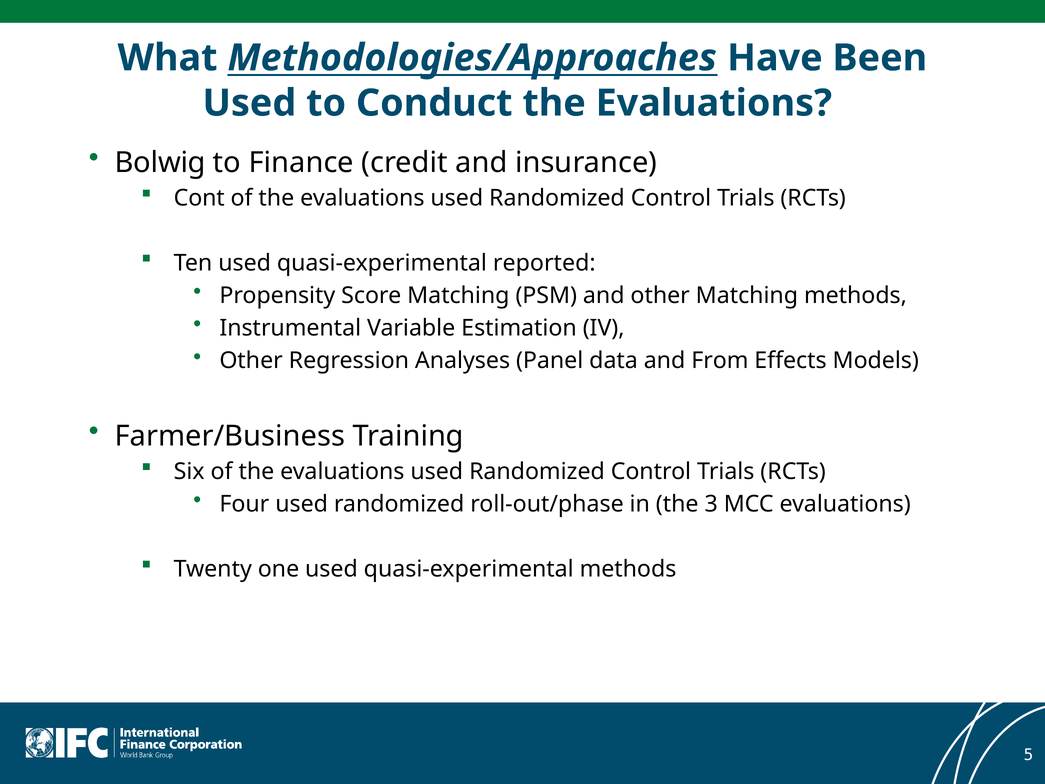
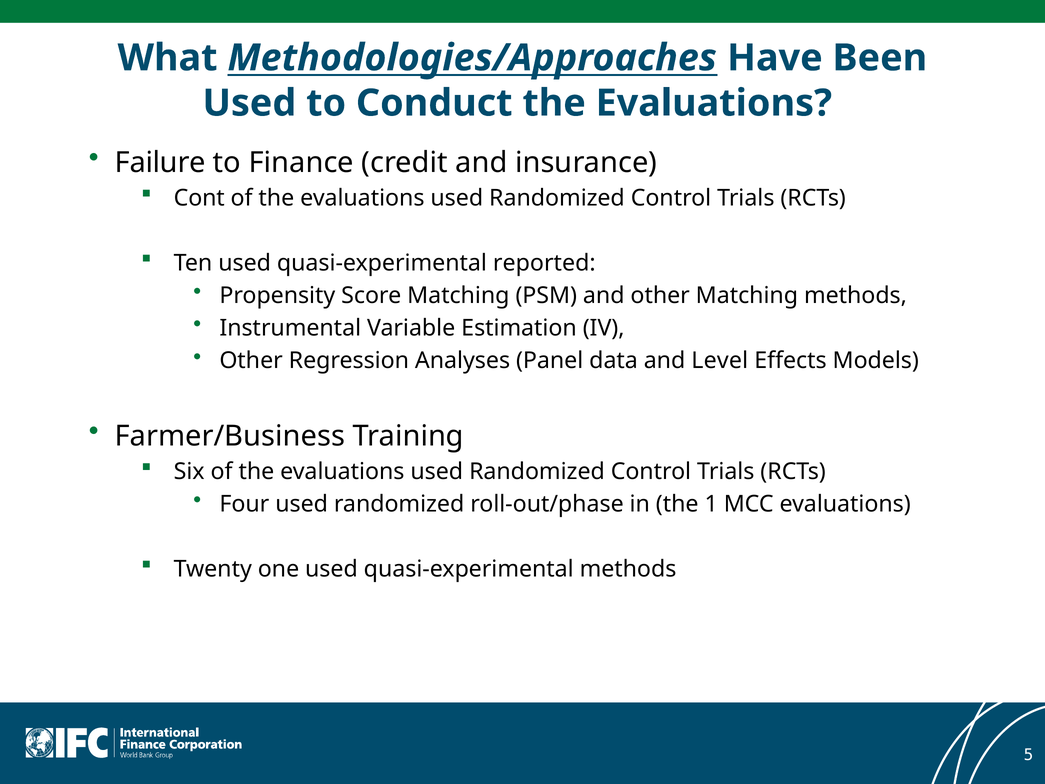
Bolwig: Bolwig -> Failure
From: From -> Level
3: 3 -> 1
